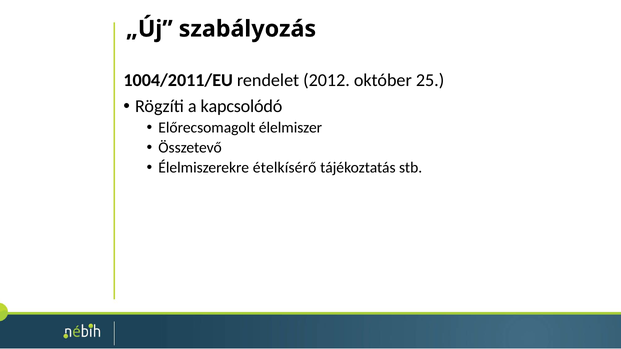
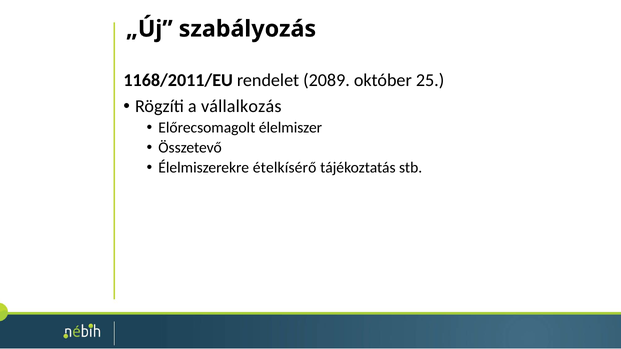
1004/2011/EU: 1004/2011/EU -> 1168/2011/EU
2012: 2012 -> 2089
kapcsolódó: kapcsolódó -> vállalkozás
